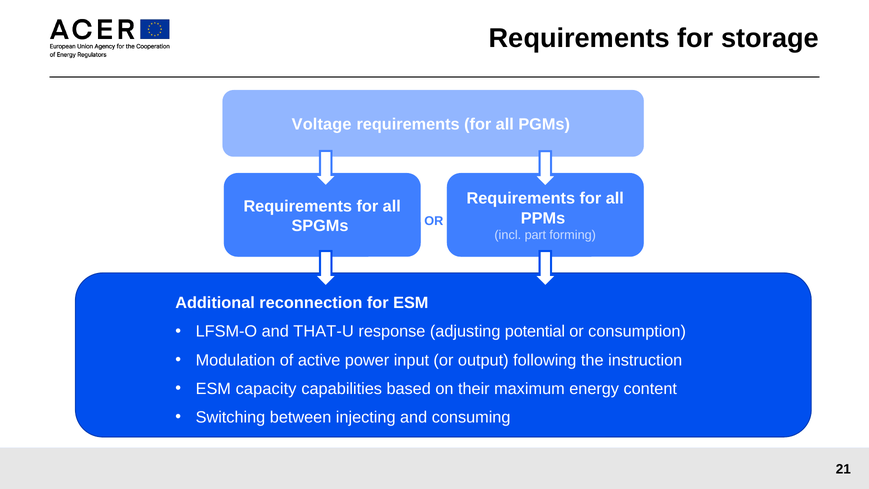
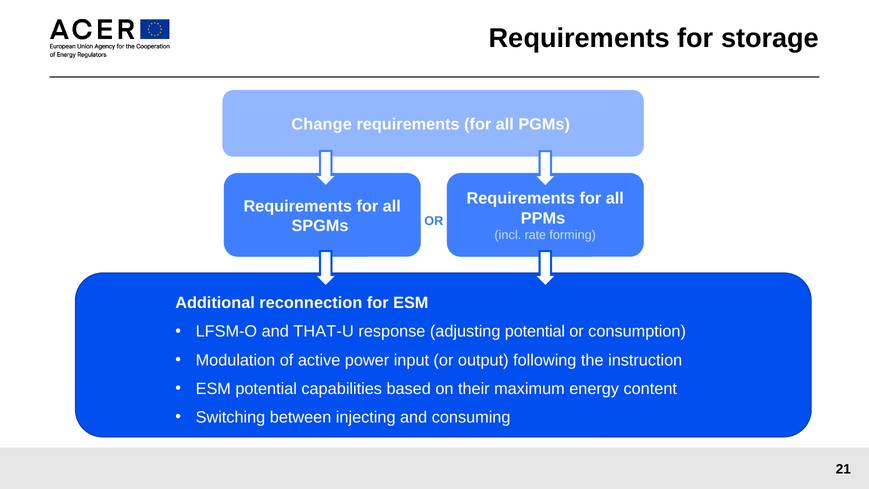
Voltage: Voltage -> Change
part: part -> rate
ESM capacity: capacity -> potential
